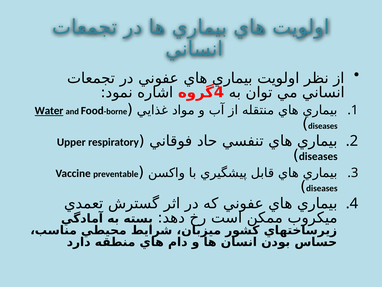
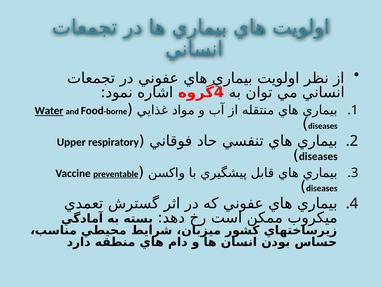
preventable underline: none -> present
